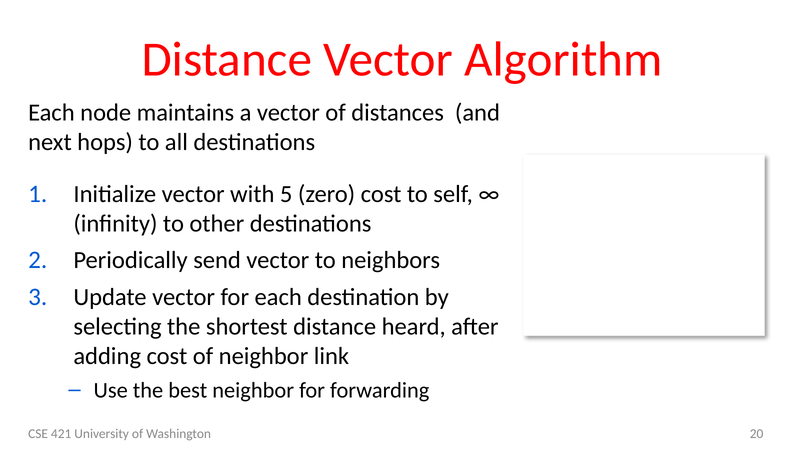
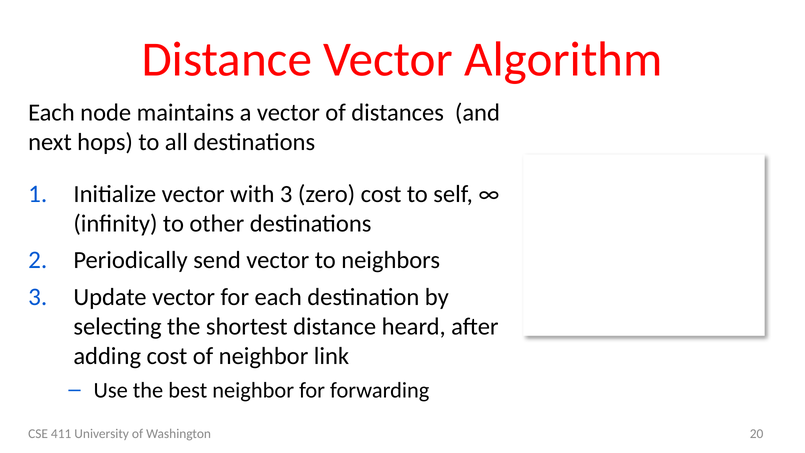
with 5: 5 -> 3
421: 421 -> 411
